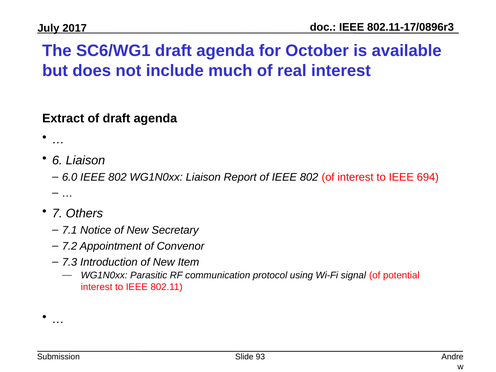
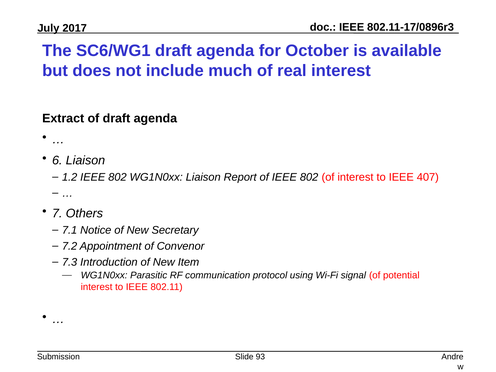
6.0: 6.0 -> 1.2
694: 694 -> 407
